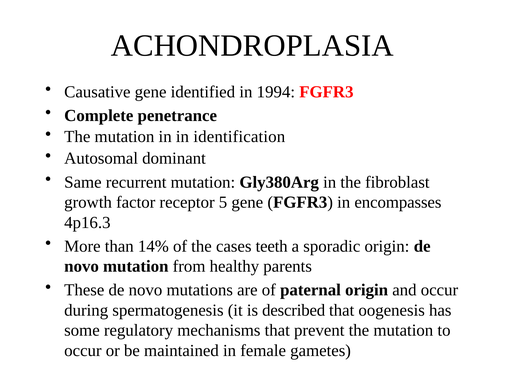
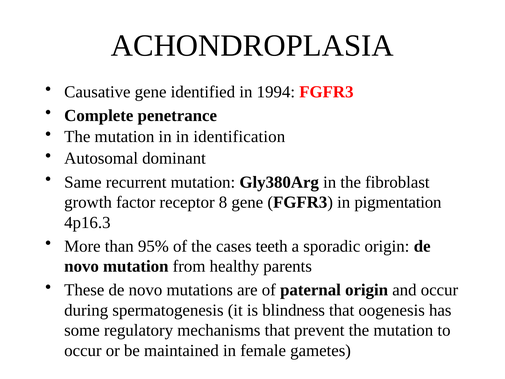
5: 5 -> 8
encompasses: encompasses -> pigmentation
14%: 14% -> 95%
described: described -> blindness
